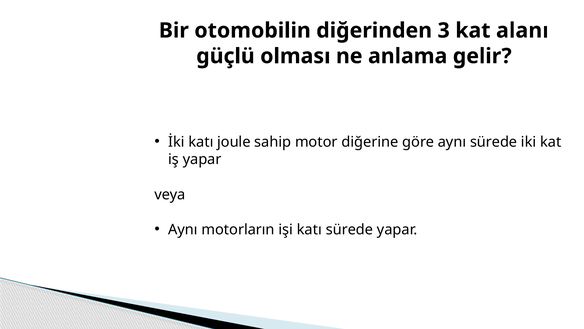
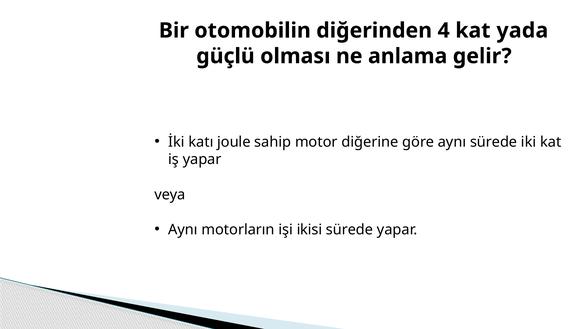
3: 3 -> 4
alanı: alanı -> yada
işi katı: katı -> ikisi
